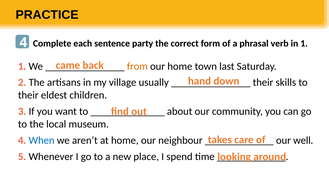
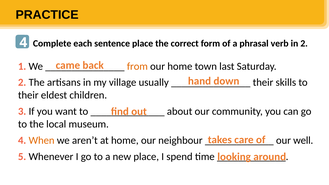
sentence party: party -> place
in 1: 1 -> 2
When colour: blue -> orange
